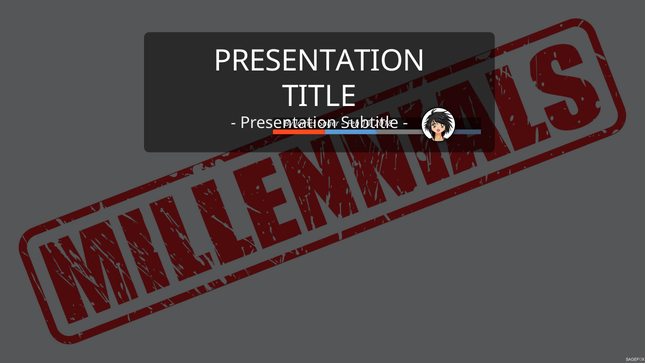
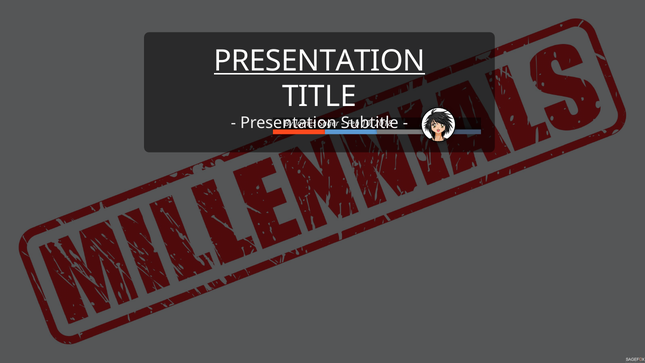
PRESENTATION at (319, 61) underline: none -> present
